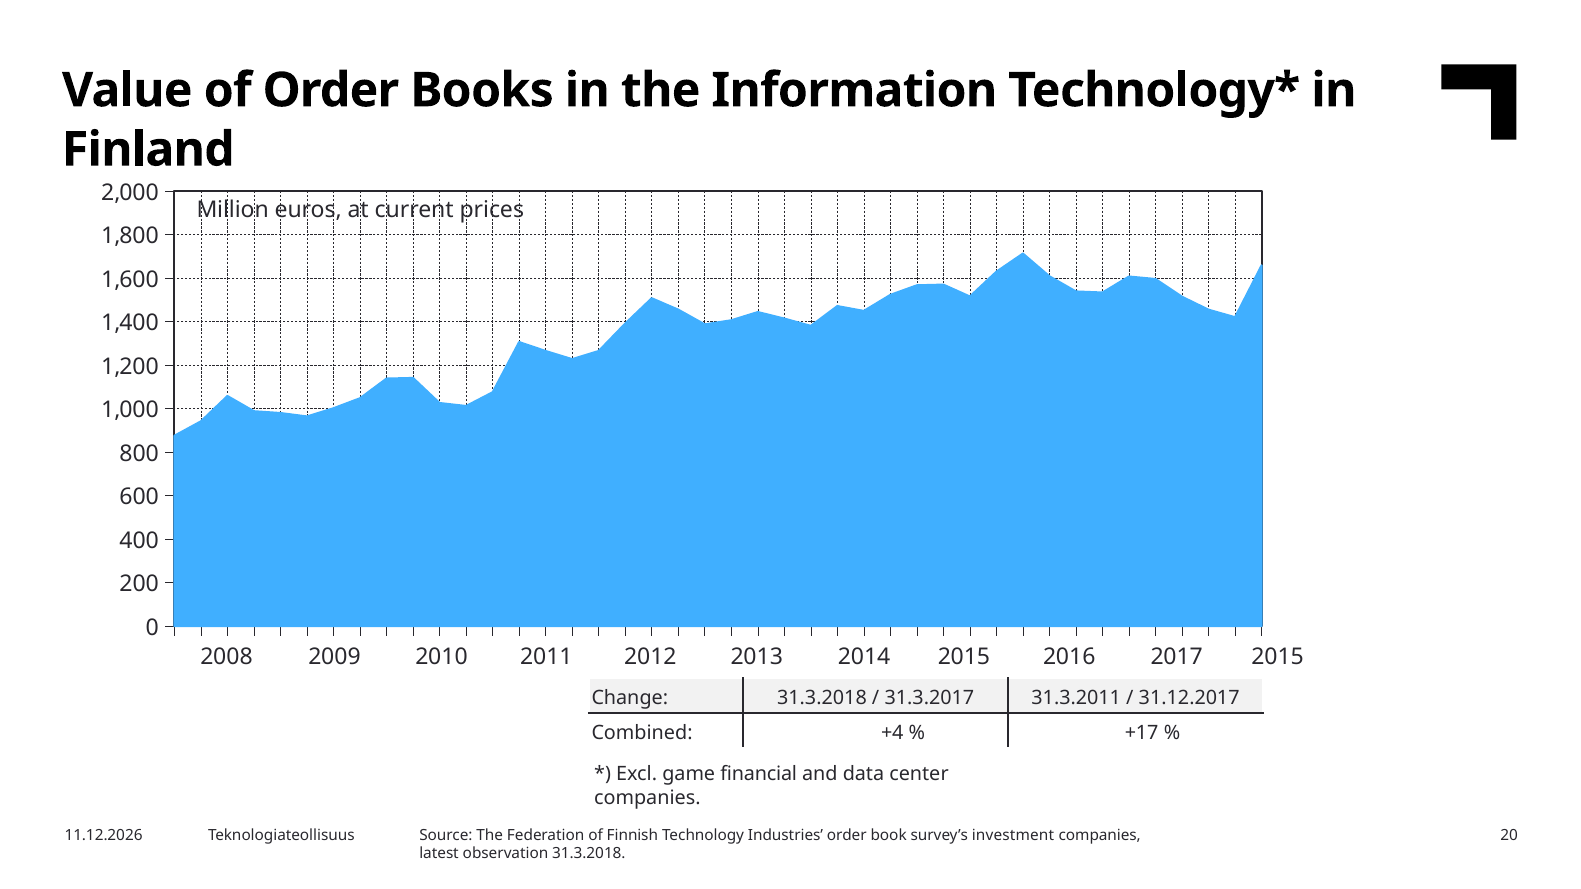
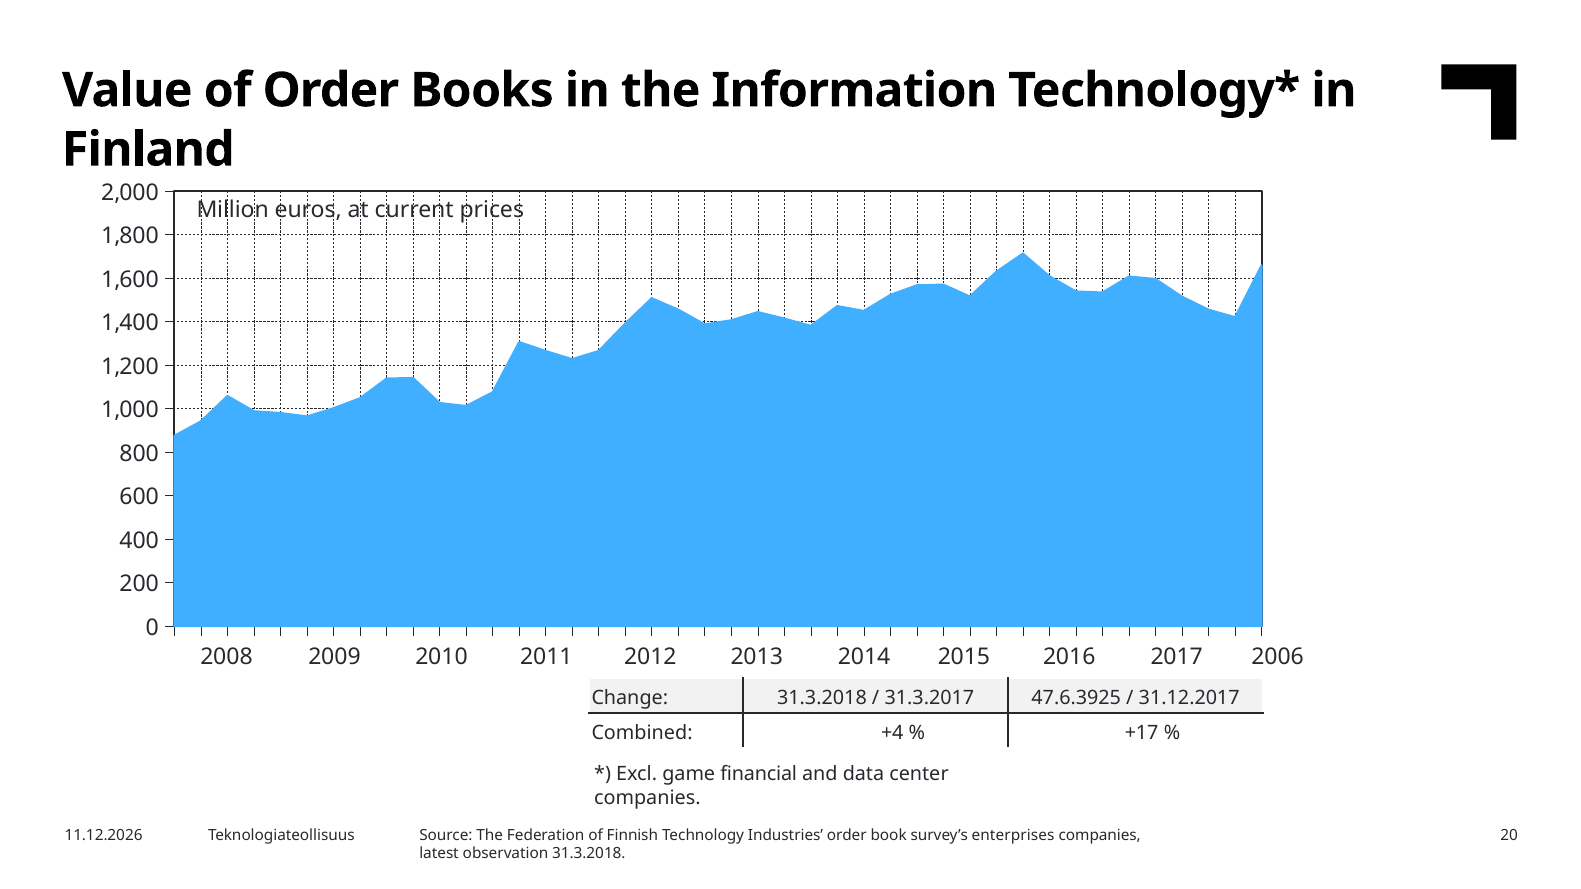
2017 2015: 2015 -> 2006
31.3.2011: 31.3.2011 -> 47.6.3925
investment: investment -> enterprises
